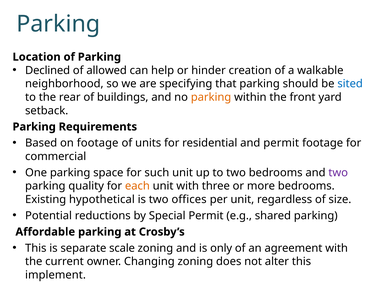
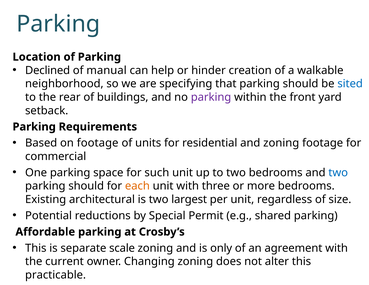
allowed: allowed -> manual
parking at (211, 97) colour: orange -> purple
and permit: permit -> zoning
two at (338, 173) colour: purple -> blue
quality at (86, 186): quality -> should
hypothetical: hypothetical -> architectural
offices: offices -> largest
implement: implement -> practicable
